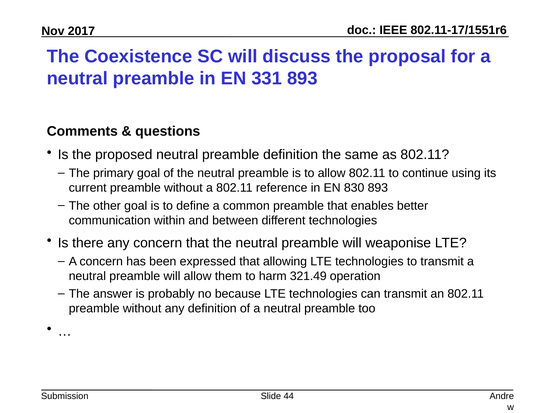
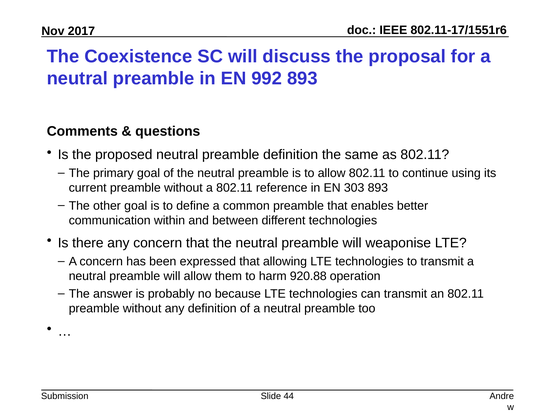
331: 331 -> 992
830: 830 -> 303
321.49: 321.49 -> 920.88
